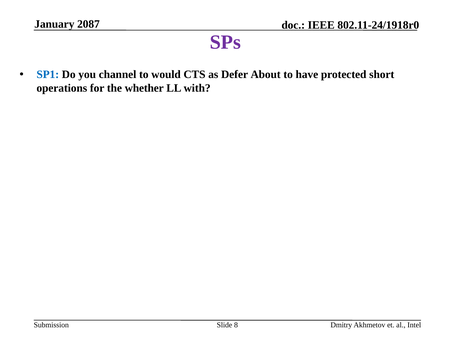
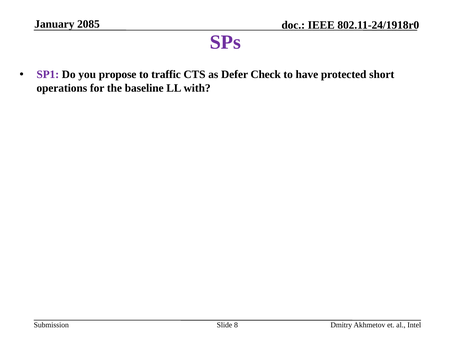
2087: 2087 -> 2085
SP1 colour: blue -> purple
channel: channel -> propose
would: would -> traffic
About: About -> Check
whether: whether -> baseline
